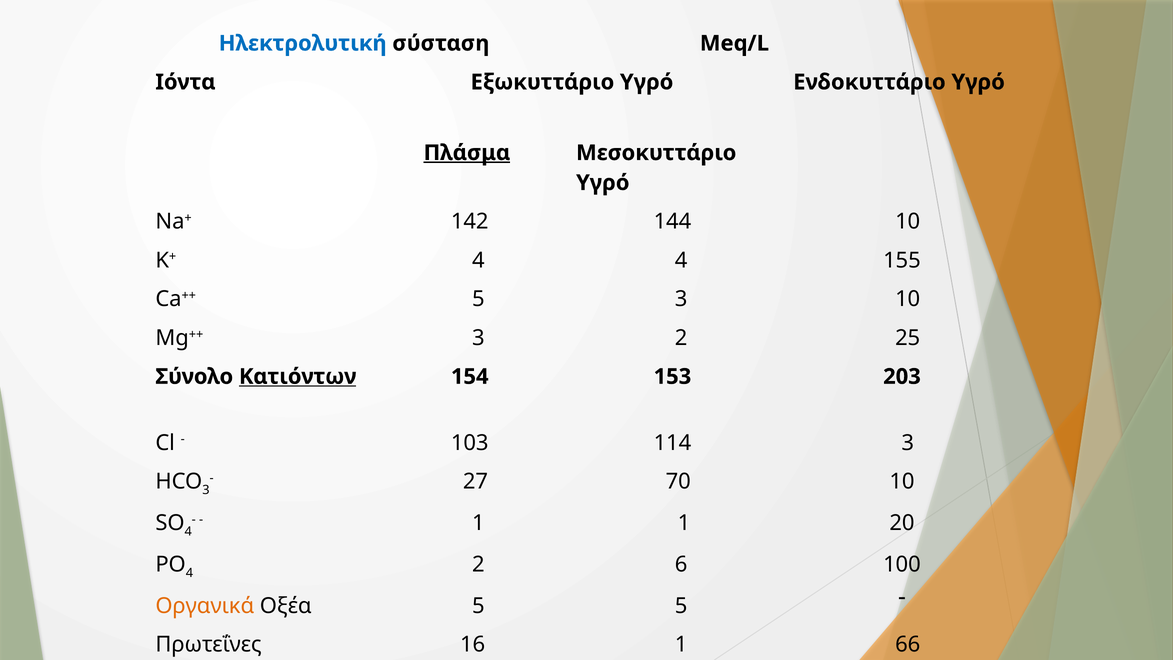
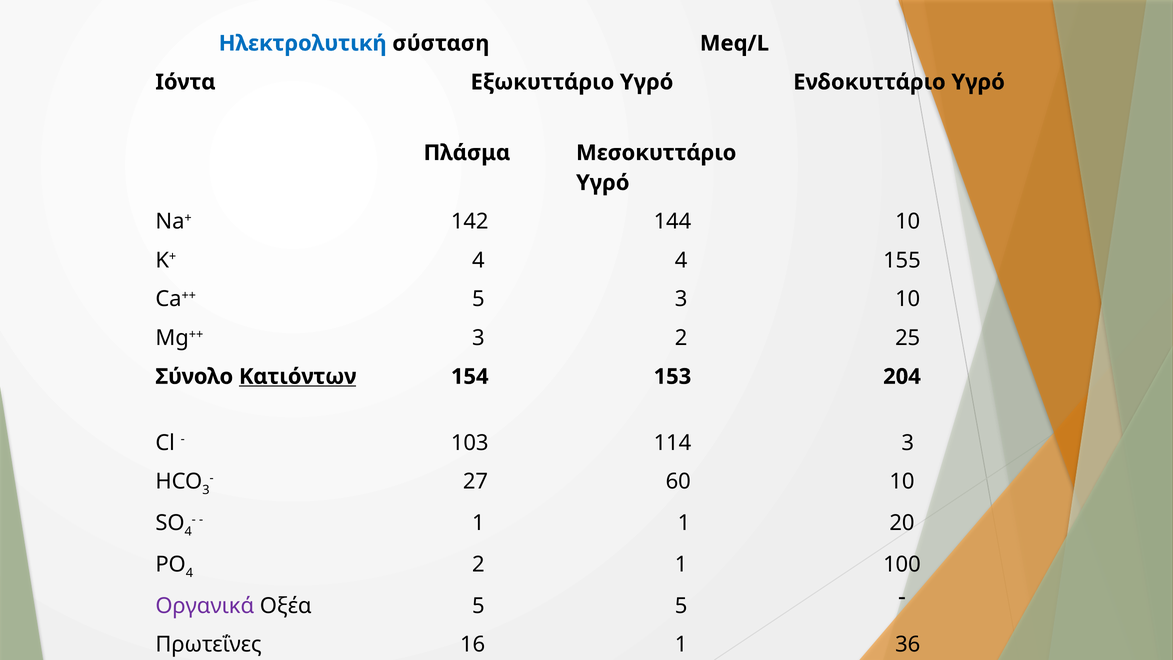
Πλάσμα underline: present -> none
203: 203 -> 204
70: 70 -> 60
2 6: 6 -> 1
Οργανικά colour: orange -> purple
66: 66 -> 36
